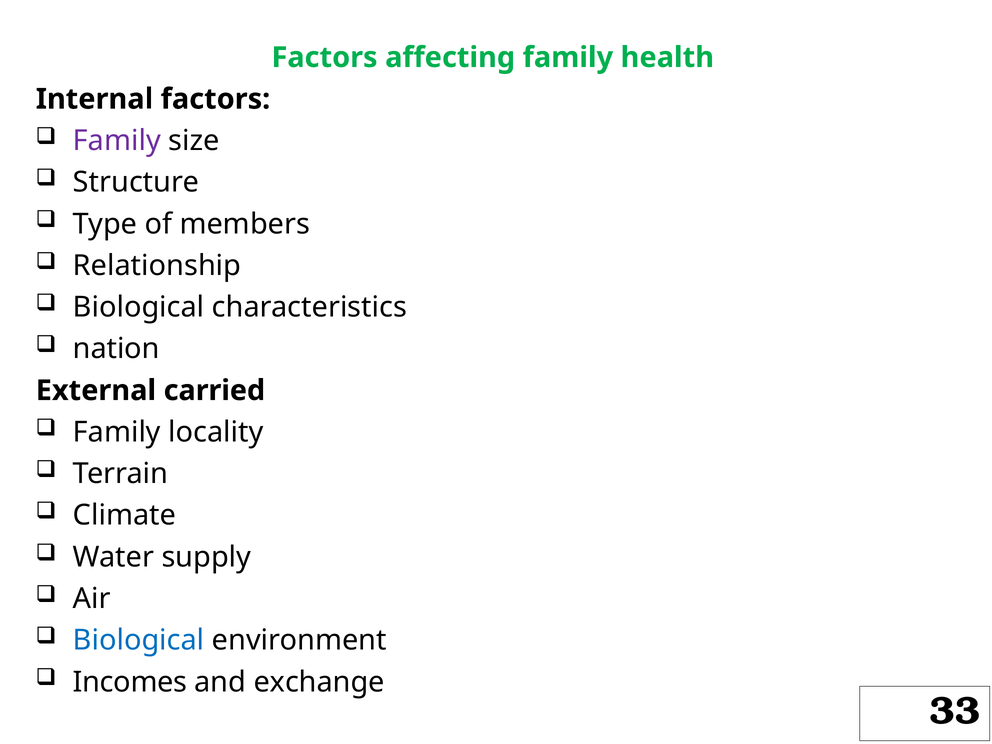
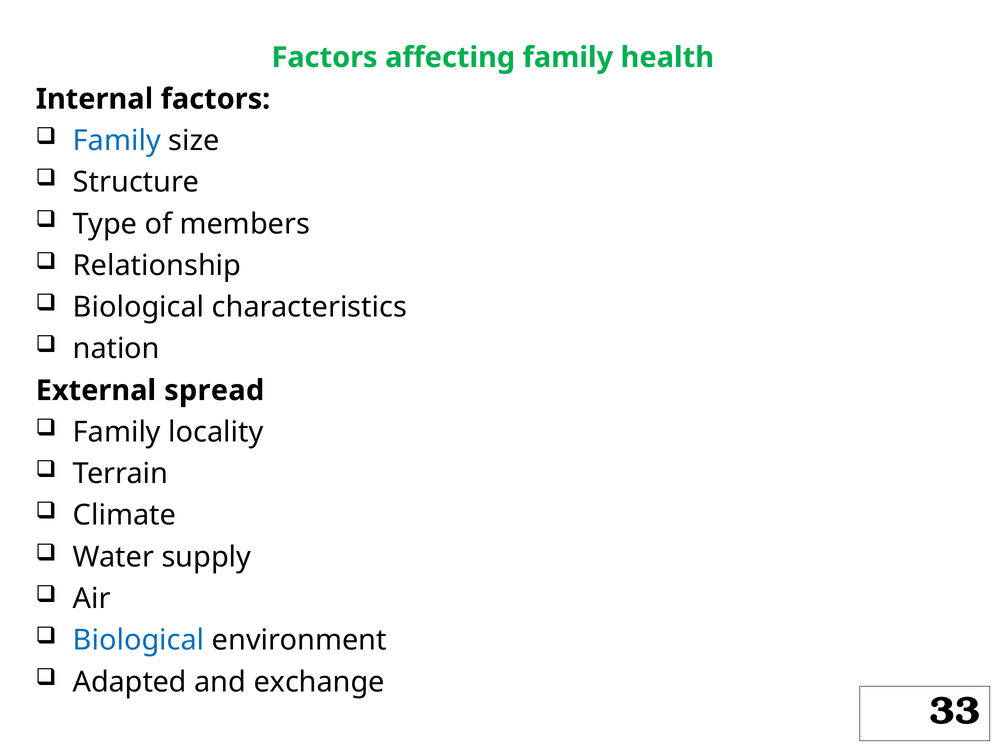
Family at (117, 141) colour: purple -> blue
carried: carried -> spread
Incomes: Incomes -> Adapted
